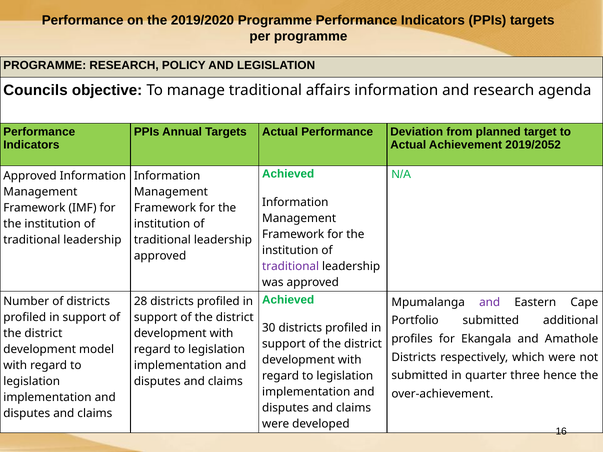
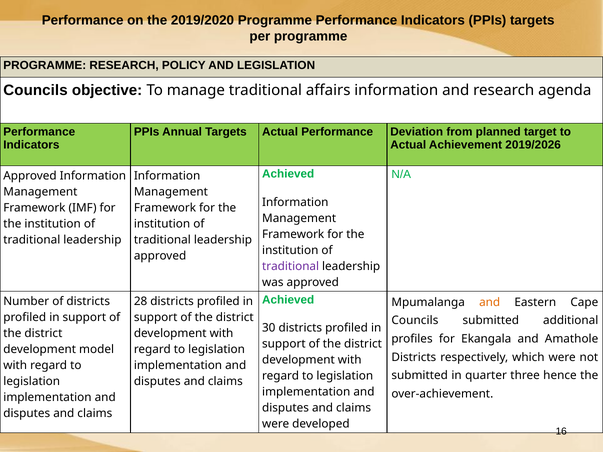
2019/2052: 2019/2052 -> 2019/2026
and at (490, 302) colour: purple -> orange
Portfolio at (415, 321): Portfolio -> Councils
